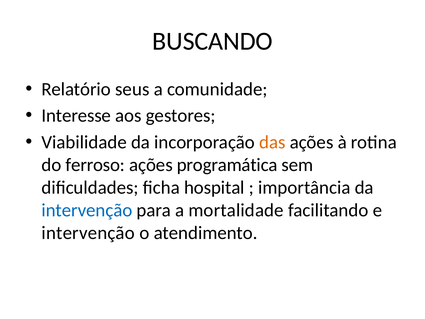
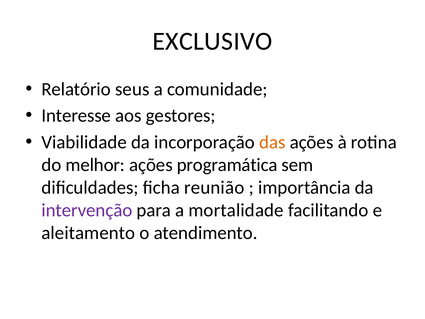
BUSCANDO: BUSCANDO -> EXCLUSIVO
ferroso: ferroso -> melhor
hospital: hospital -> reunião
intervenção at (87, 210) colour: blue -> purple
intervenção at (88, 233): intervenção -> aleitamento
